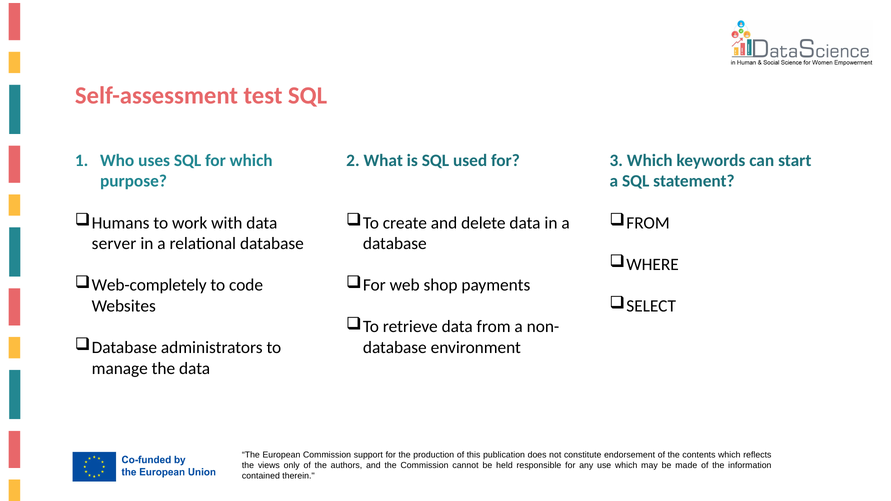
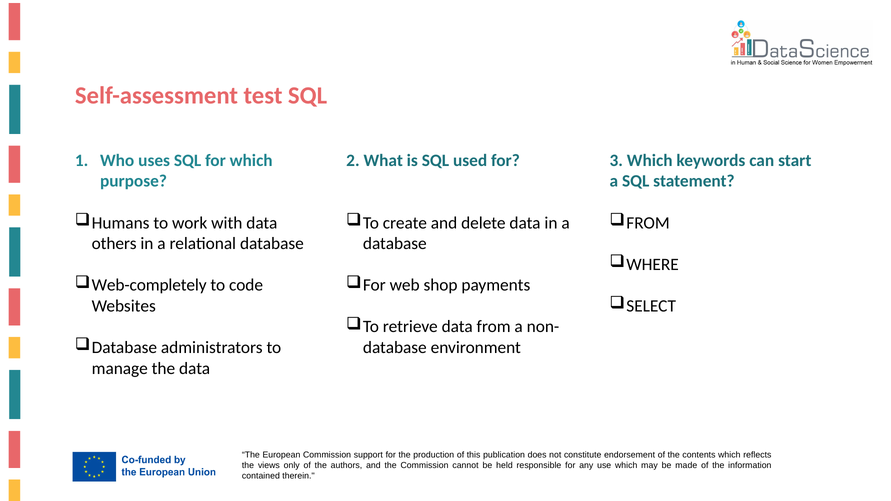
server: server -> others
